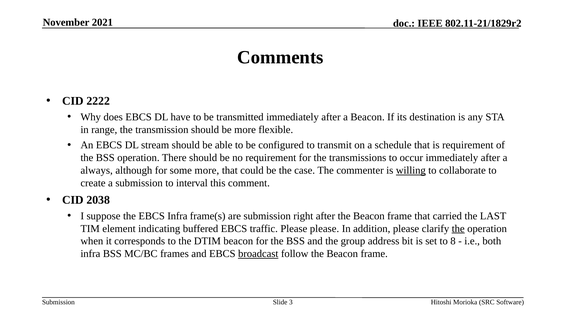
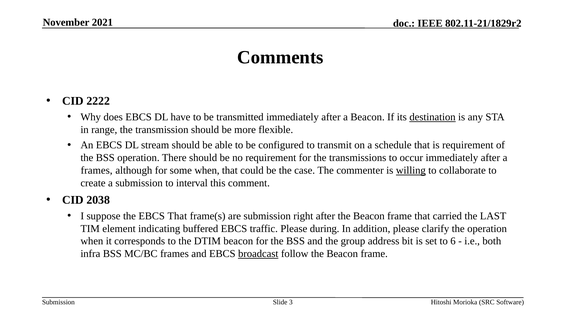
destination underline: none -> present
always at (97, 171): always -> frames
some more: more -> when
EBCS Infra: Infra -> That
Please please: please -> during
the at (458, 229) underline: present -> none
8: 8 -> 6
